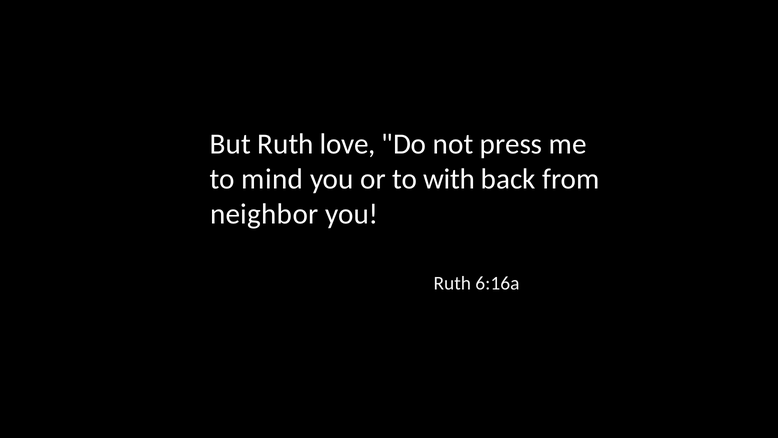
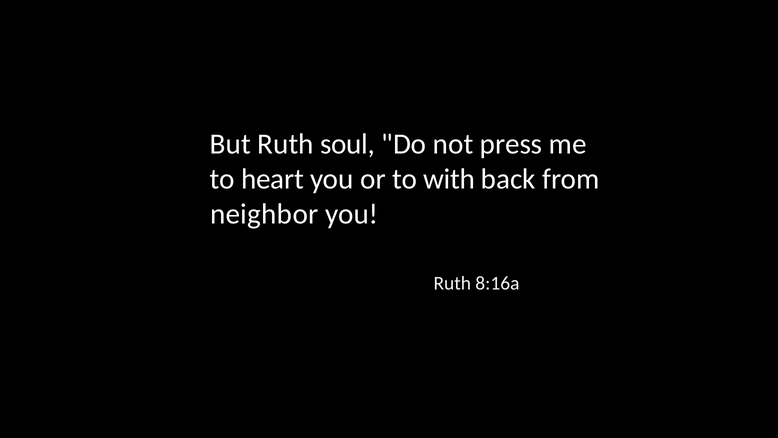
love: love -> soul
mind: mind -> heart
6:16a: 6:16a -> 8:16a
